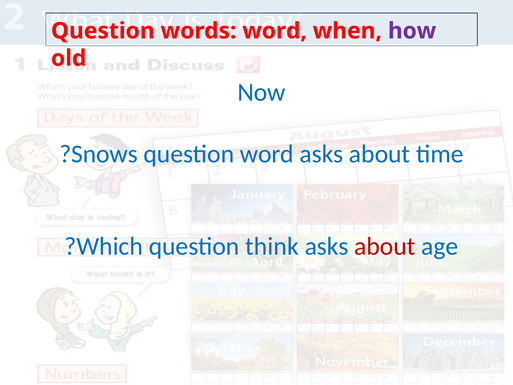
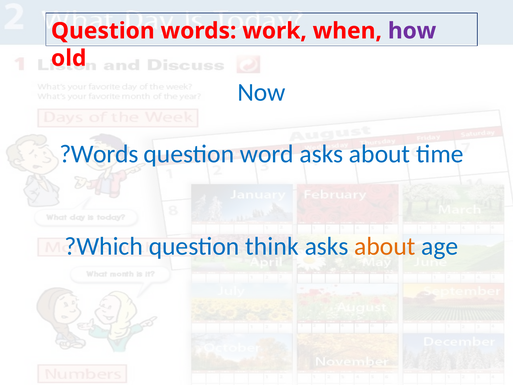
words word: word -> work
Snows at (105, 154): Snows -> Words
about at (385, 246) colour: red -> orange
